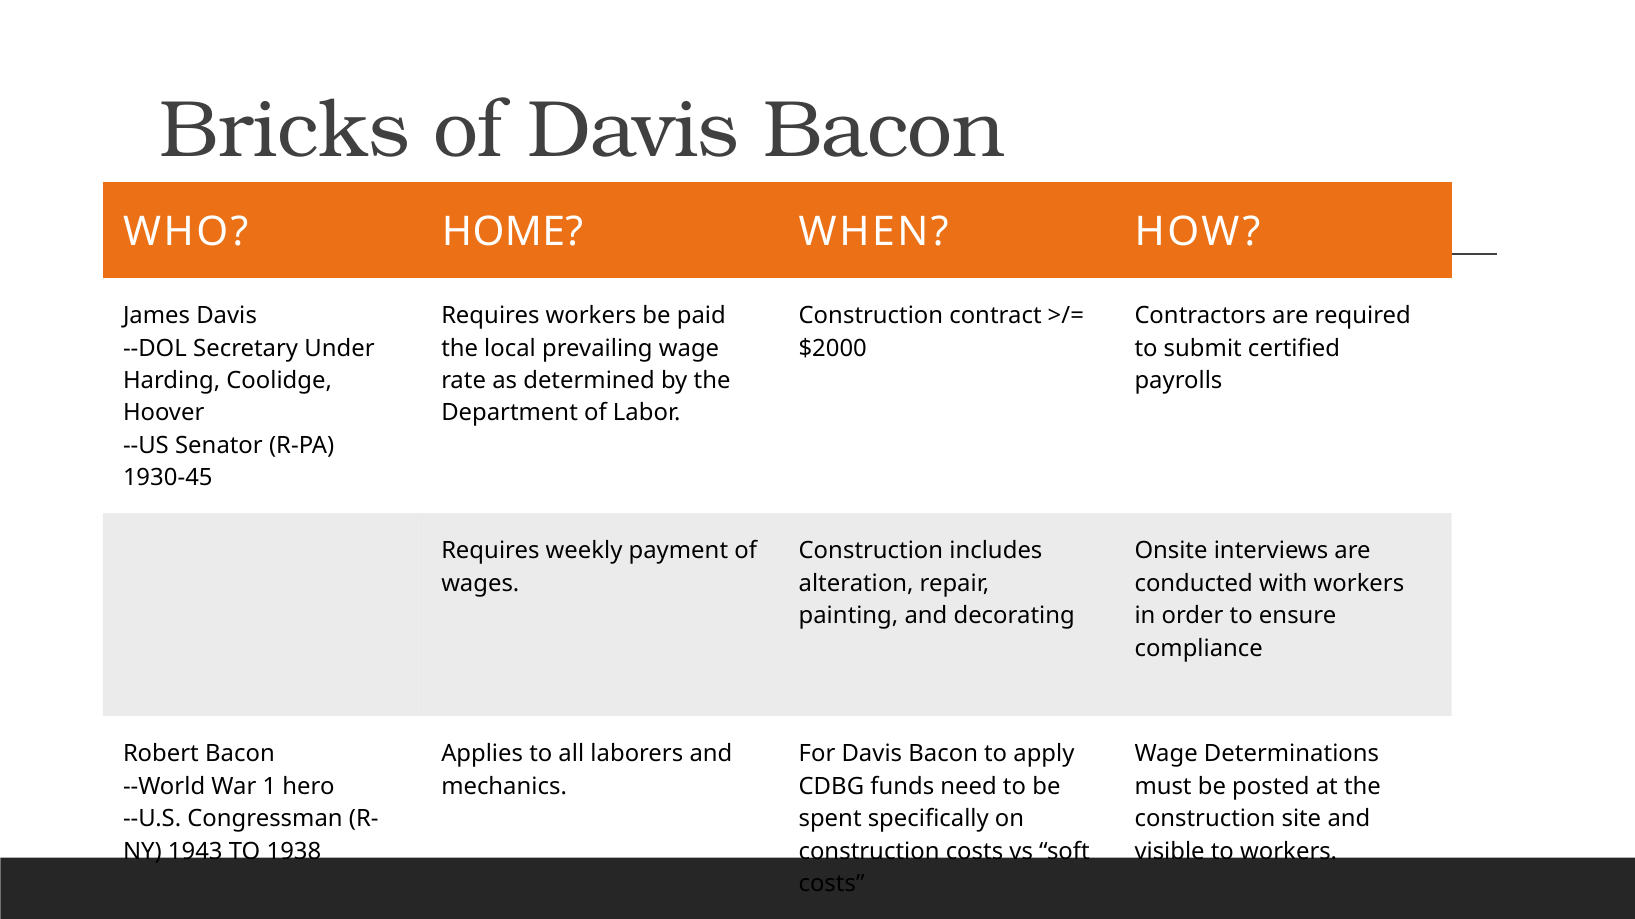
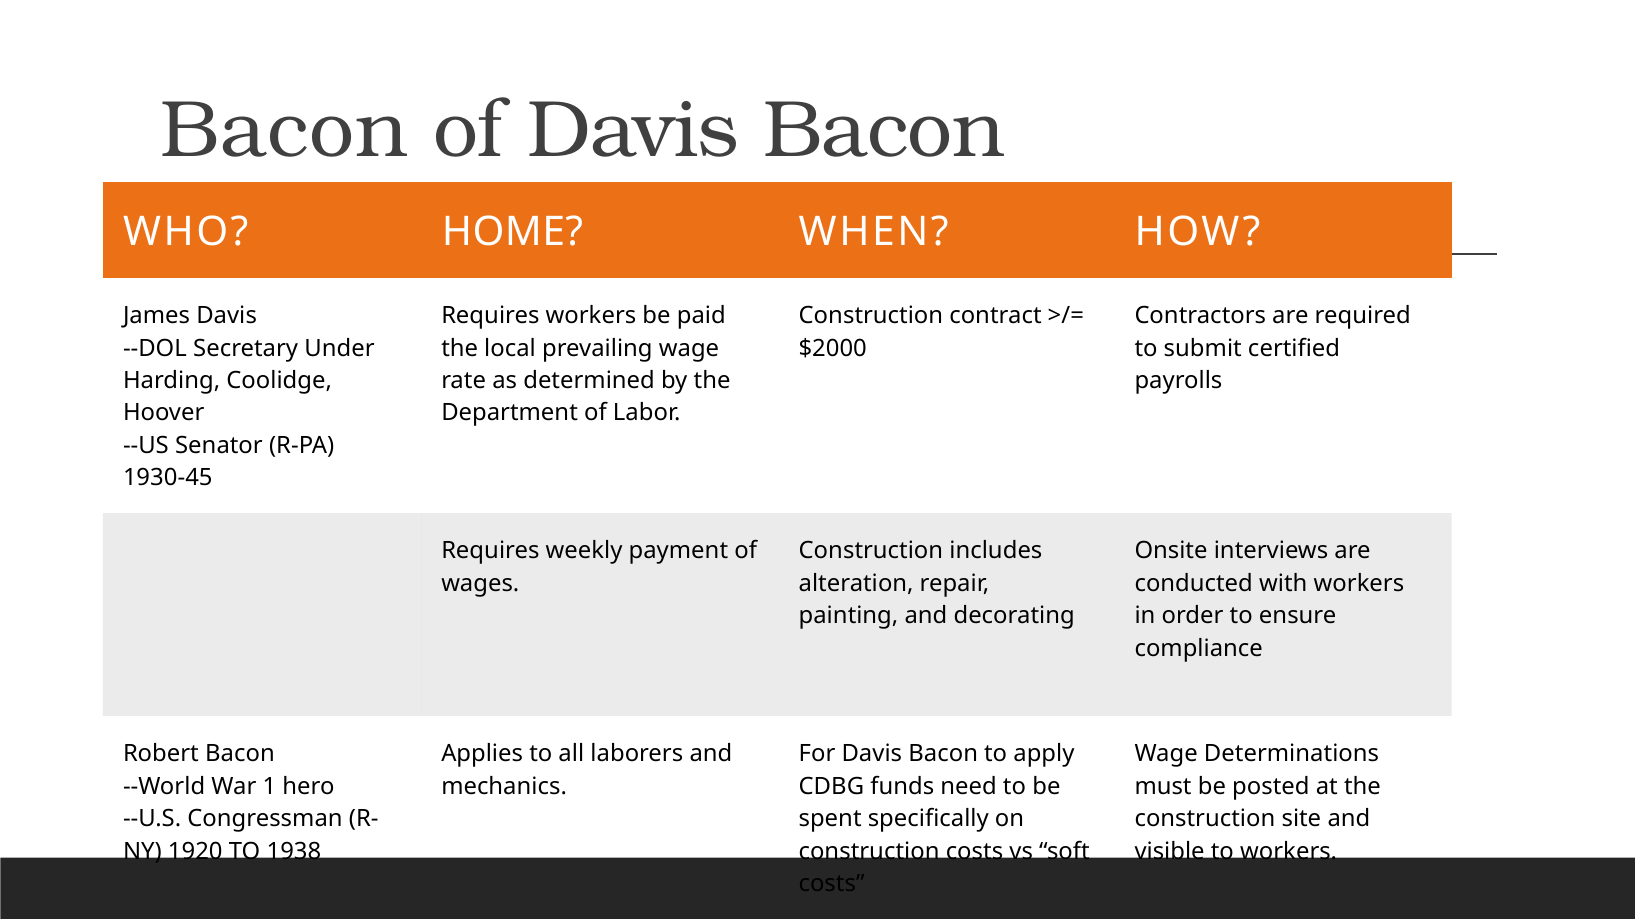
Bricks at (285, 130): Bricks -> Bacon
1943: 1943 -> 1920
